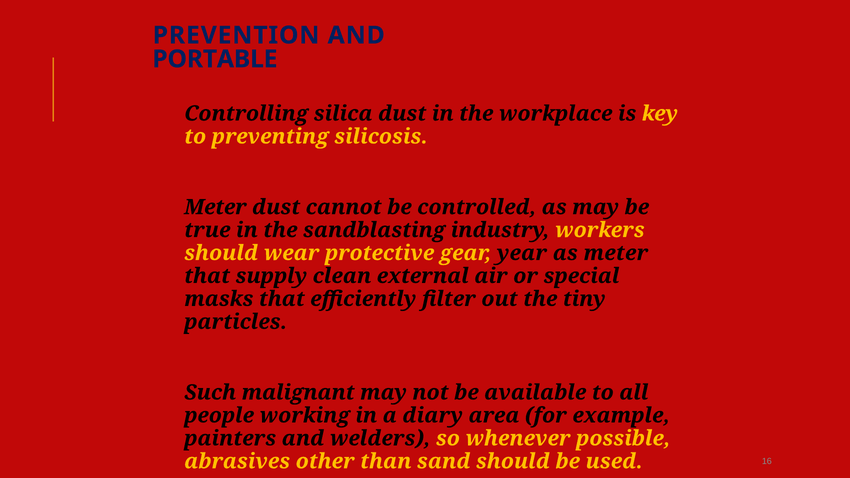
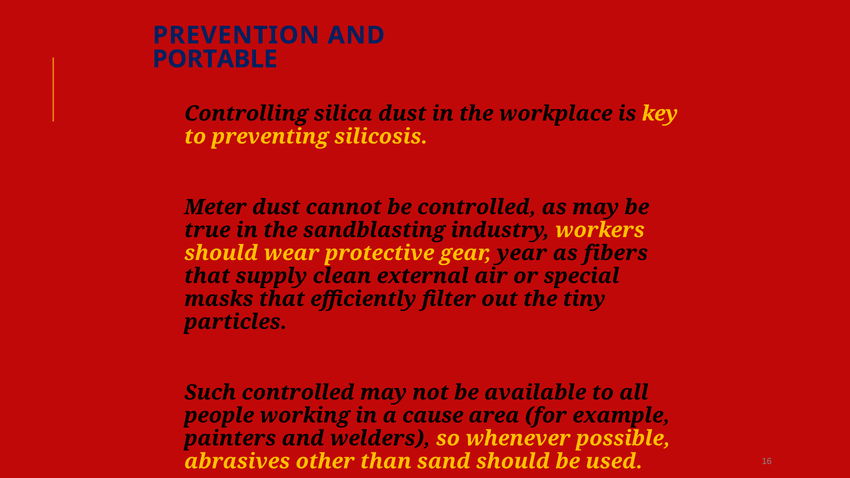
as meter: meter -> fibers
Such malignant: malignant -> controlled
diary: diary -> cause
